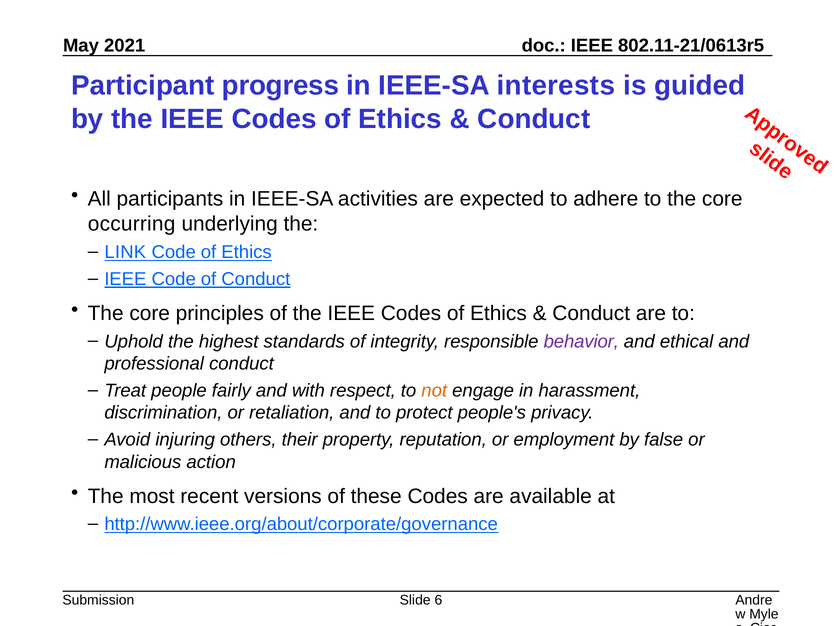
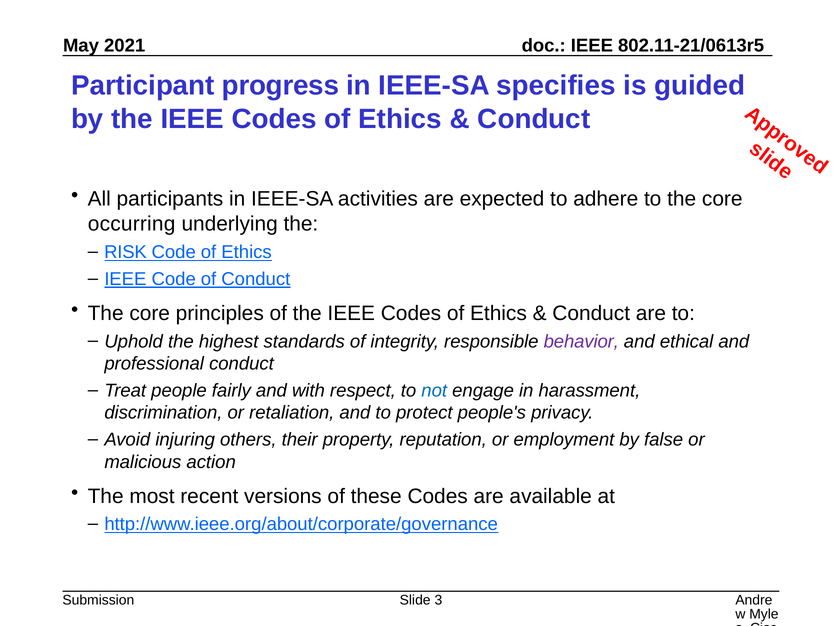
interests: interests -> specifies
LINK: LINK -> RISK
not colour: orange -> blue
6: 6 -> 3
